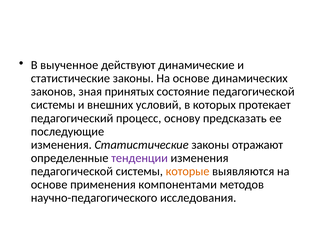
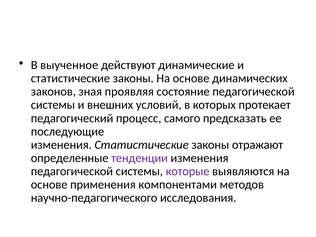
принятых: принятых -> проявляя
основу: основу -> самого
которые colour: orange -> purple
